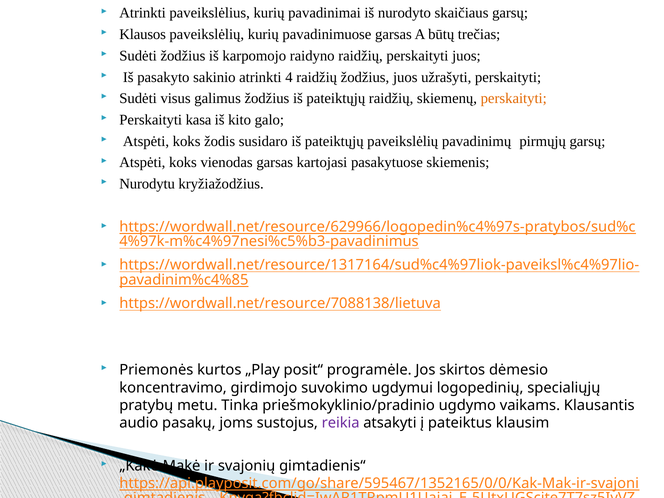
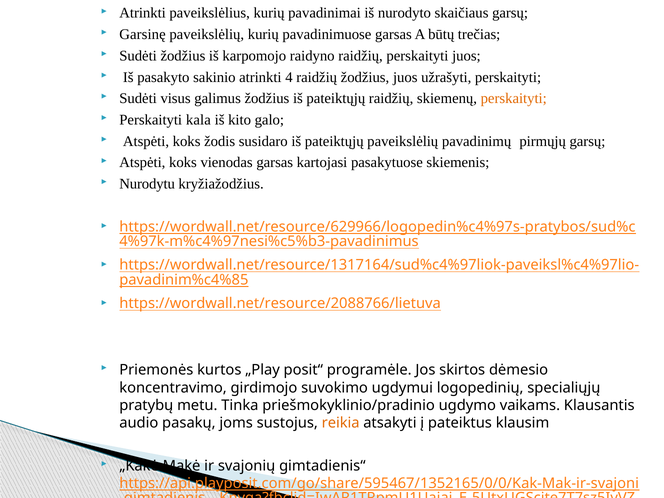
Klausos: Klausos -> Garsinę
kasa: kasa -> kala
https://wordwall.net/resource/7088138/lietuva: https://wordwall.net/resource/7088138/lietuva -> https://wordwall.net/resource/2088766/lietuva
reikia colour: purple -> orange
